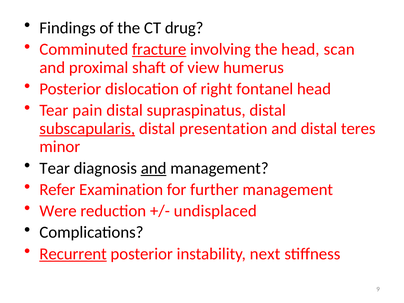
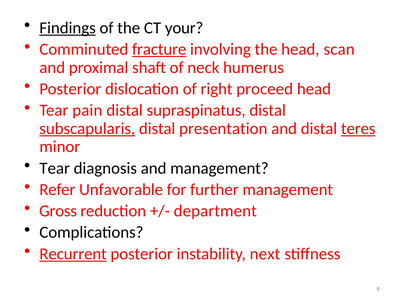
Findings underline: none -> present
drug: drug -> your
view: view -> neck
fontanel: fontanel -> proceed
teres underline: none -> present
and at (154, 168) underline: present -> none
Examination: Examination -> Unfavorable
Were: Were -> Gross
undisplaced: undisplaced -> department
